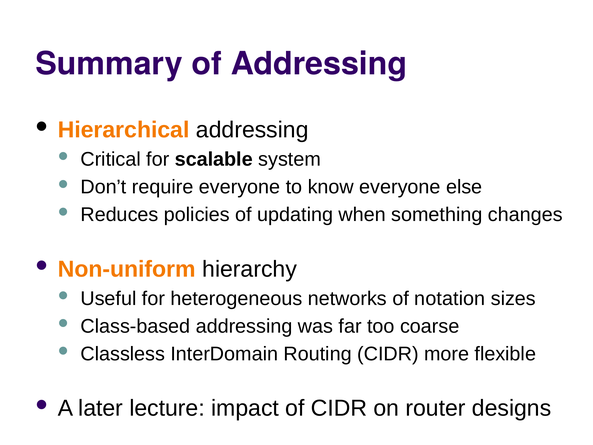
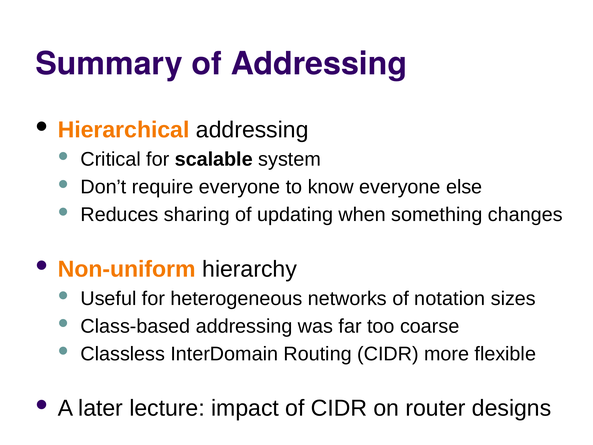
policies: policies -> sharing
